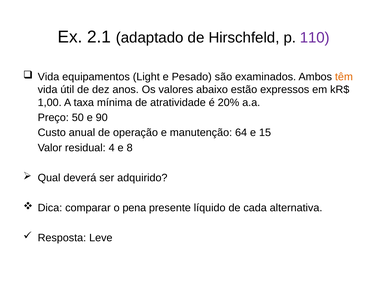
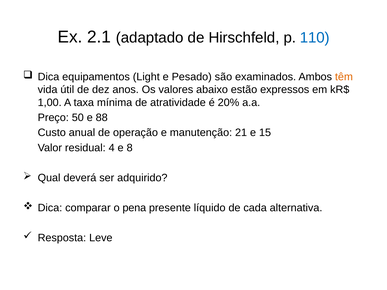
110 colour: purple -> blue
Vida at (48, 77): Vida -> Dica
90: 90 -> 88
64: 64 -> 21
